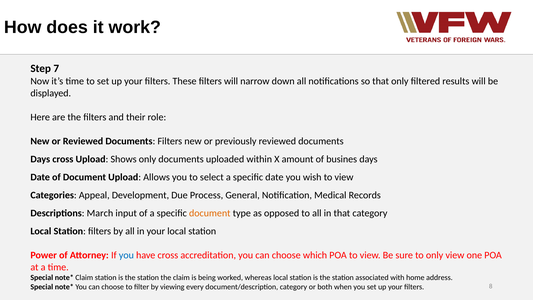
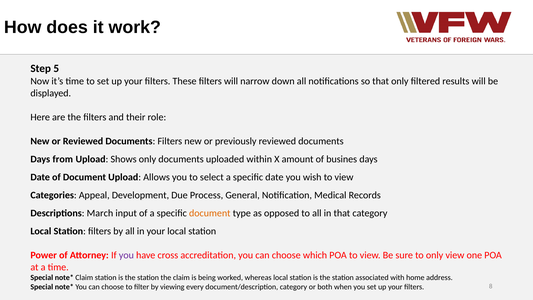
7: 7 -> 5
Days cross: cross -> from
you at (126, 255) colour: blue -> purple
